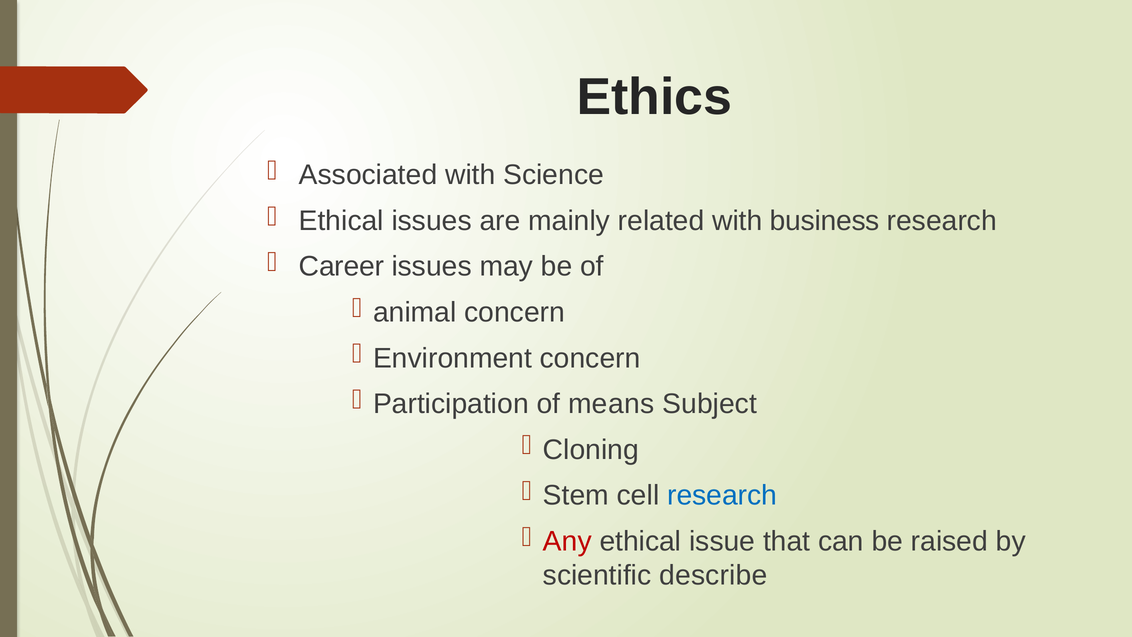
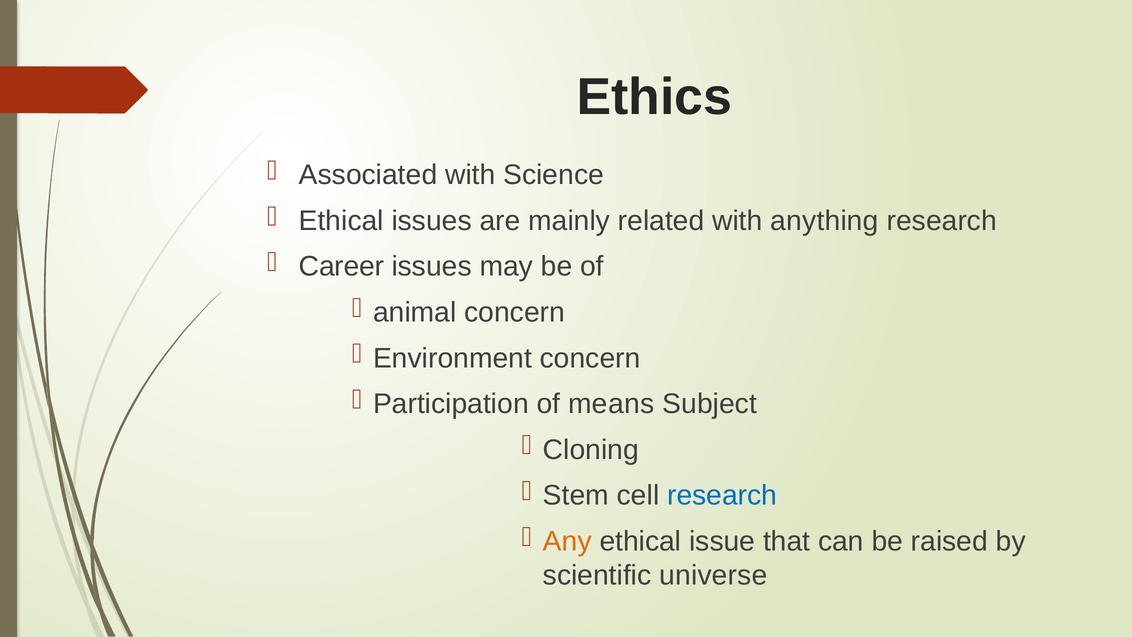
business: business -> anything
Any colour: red -> orange
describe: describe -> universe
